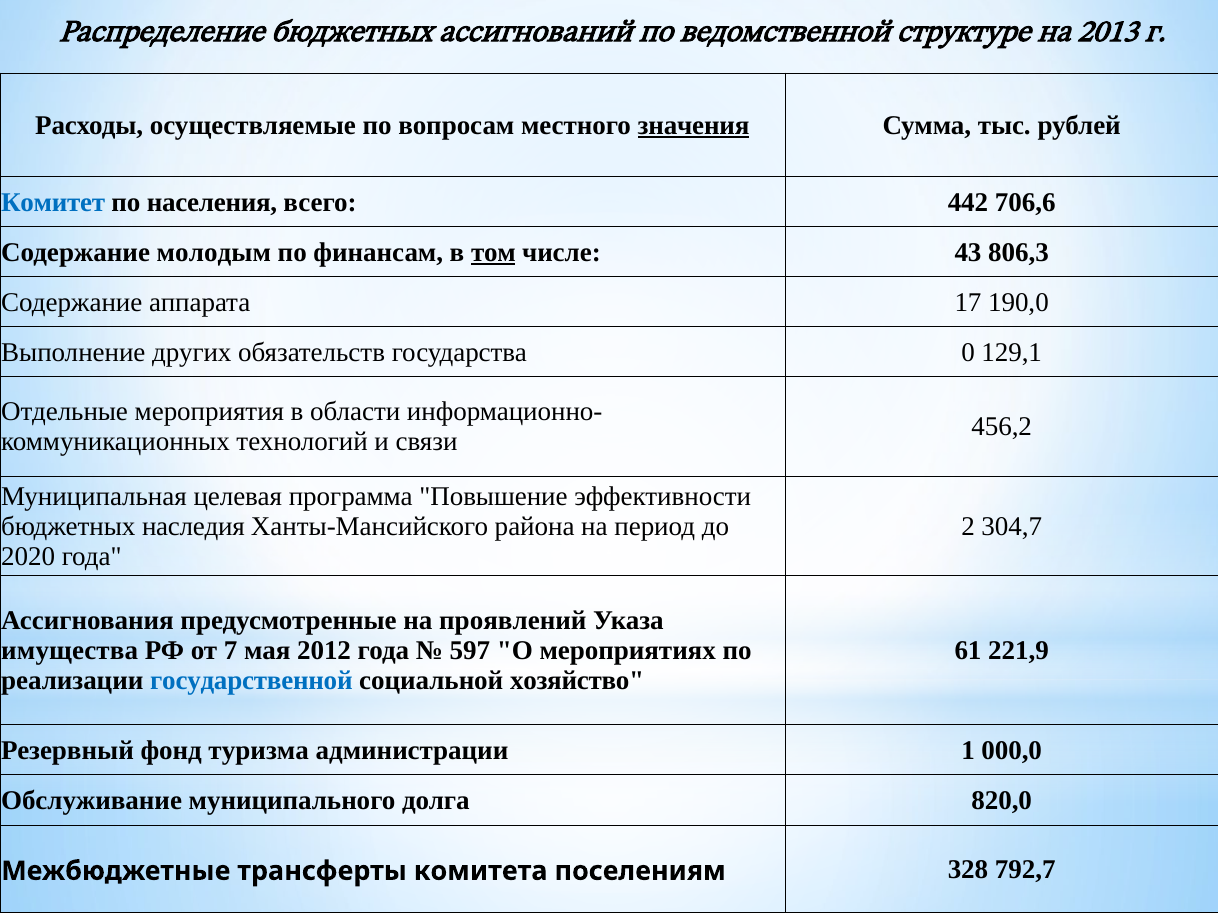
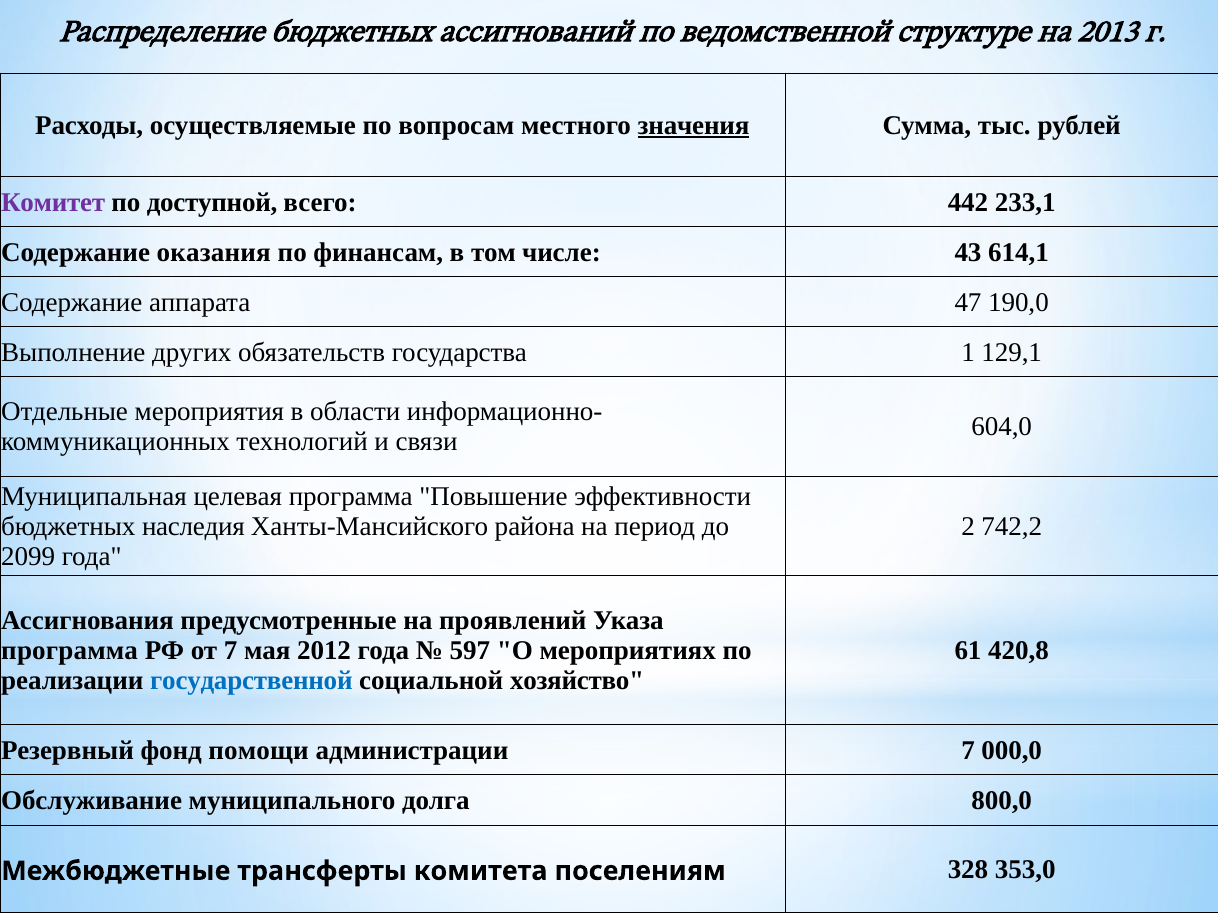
Комитет colour: blue -> purple
населения: населения -> доступной
706,6: 706,6 -> 233,1
молодым: молодым -> оказания
том underline: present -> none
806,3: 806,3 -> 614,1
17: 17 -> 47
0: 0 -> 1
456,2: 456,2 -> 604,0
304,7: 304,7 -> 742,2
2020: 2020 -> 2099
имущества at (70, 651): имущества -> программа
221,9: 221,9 -> 420,8
туризма: туризма -> помощи
администрации 1: 1 -> 7
820,0: 820,0 -> 800,0
792,7: 792,7 -> 353,0
